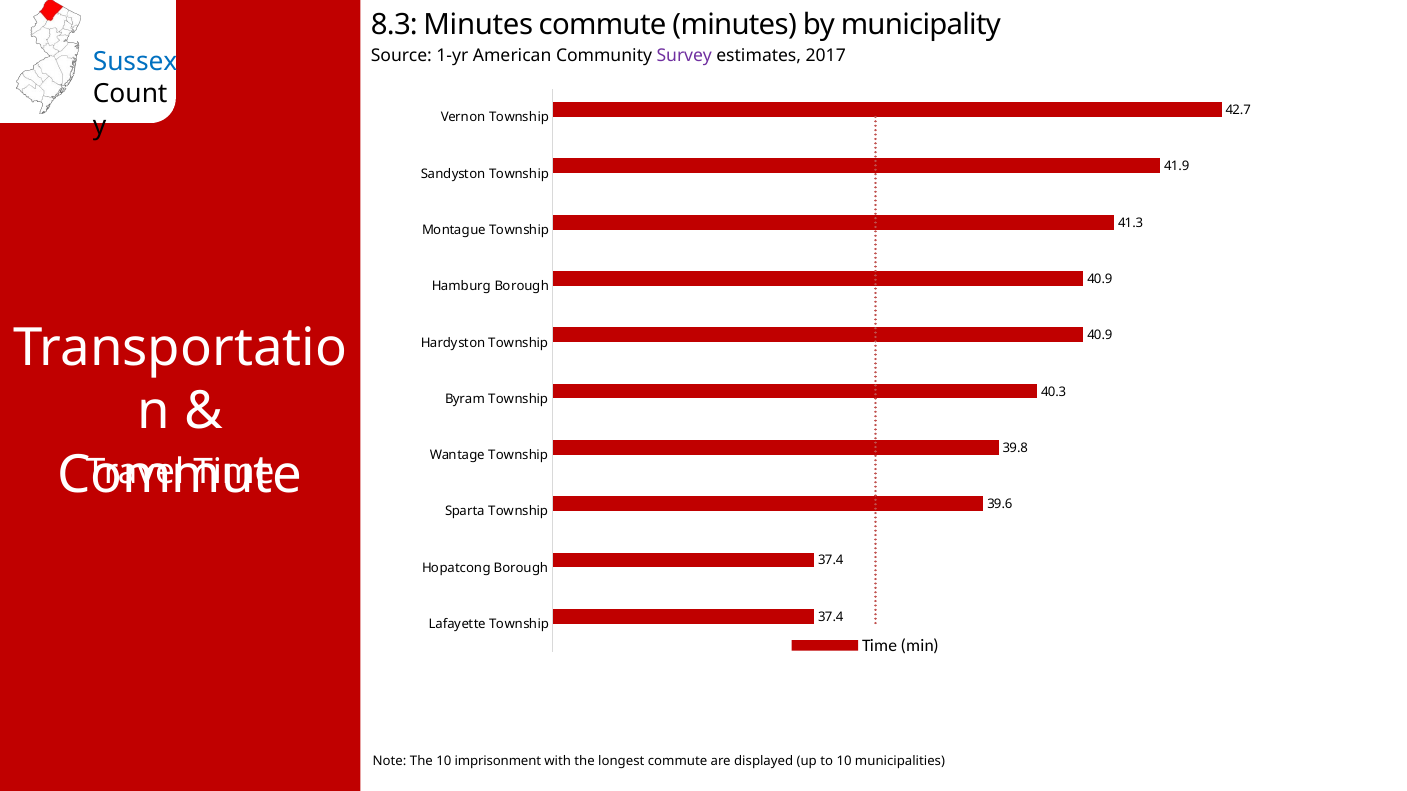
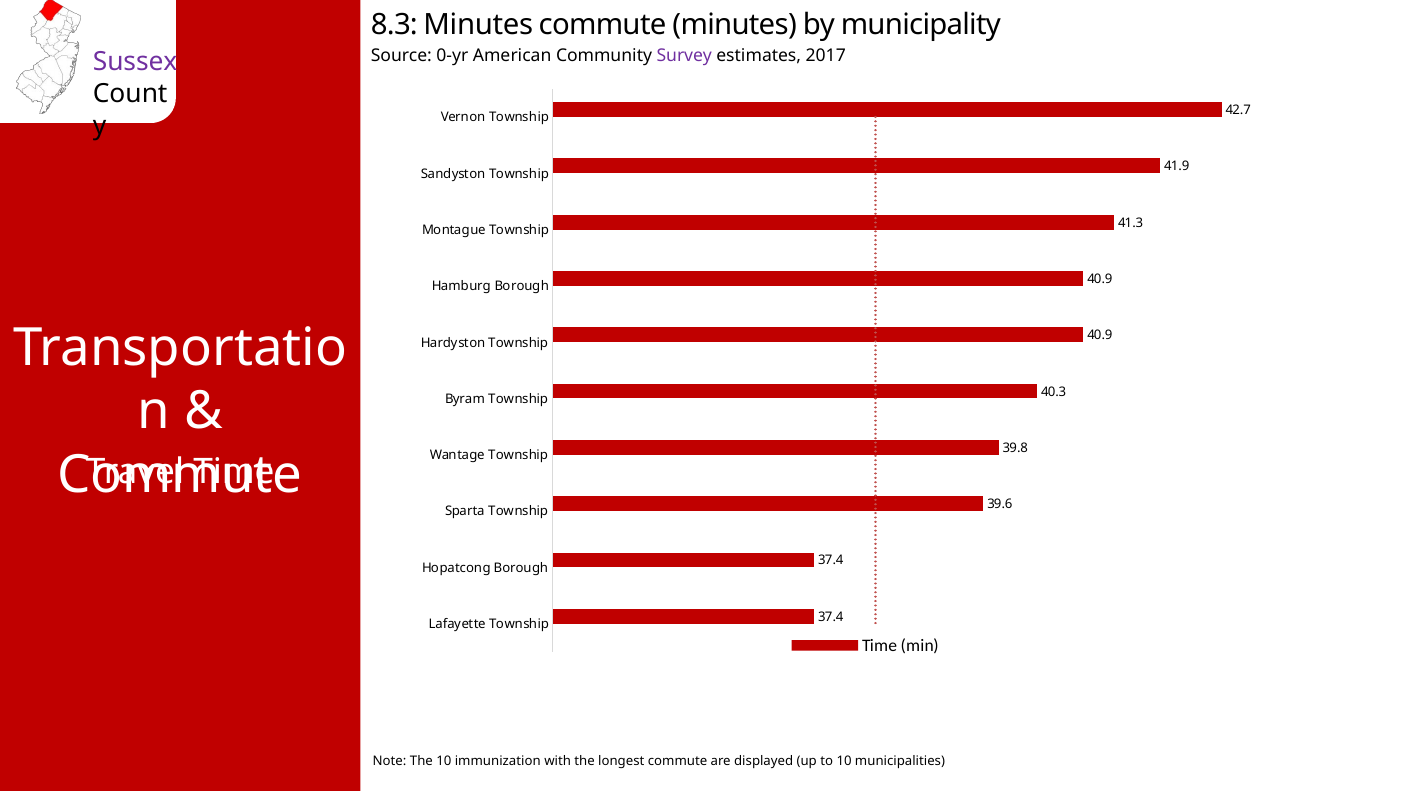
1-yr: 1-yr -> 0-yr
Sussex colour: blue -> purple
imprisonment: imprisonment -> immunization
